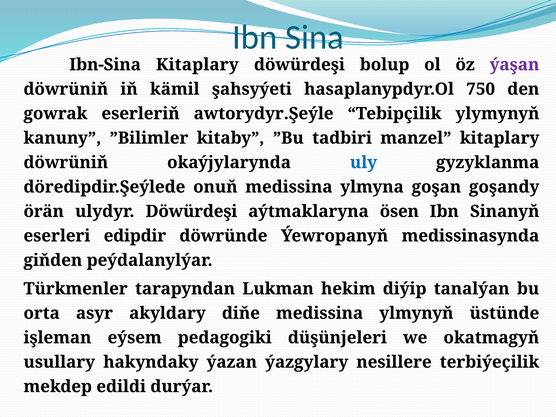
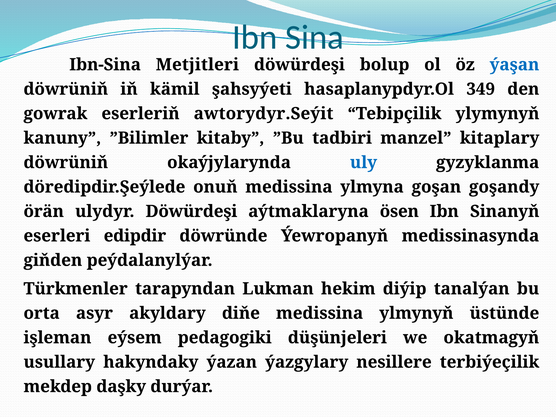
Ibn-Sina Kitaplary: Kitaplary -> Metjitleri
ýaşan colour: purple -> blue
750: 750 -> 349
awtorydyr.Şeýle: awtorydyr.Şeýle -> awtorydyr.Seýit
edildi: edildi -> daşky
